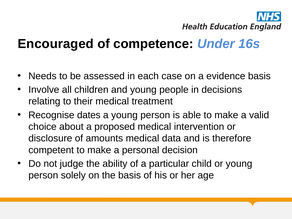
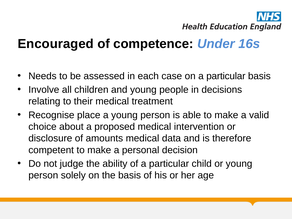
on a evidence: evidence -> particular
dates: dates -> place
